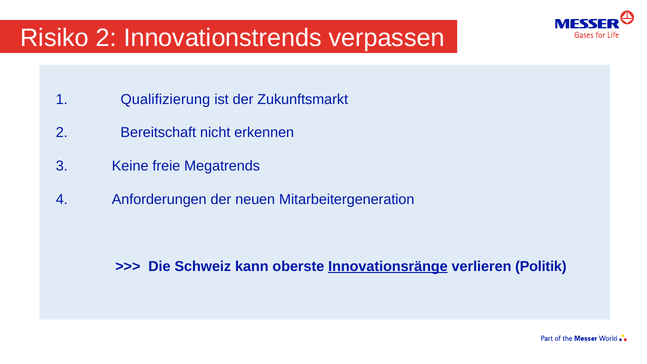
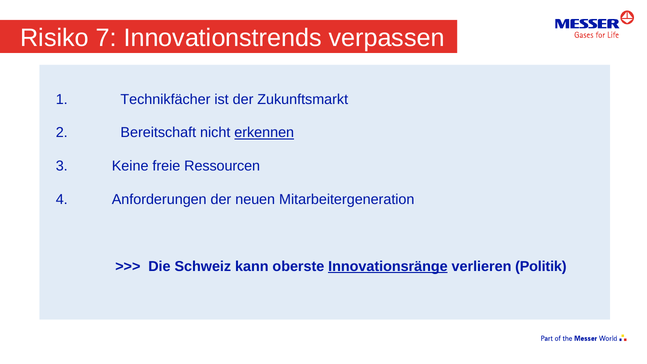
Risiko 2: 2 -> 7
Qualifizierung: Qualifizierung -> Technikfächer
erkennen underline: none -> present
Megatrends: Megatrends -> Ressourcen
